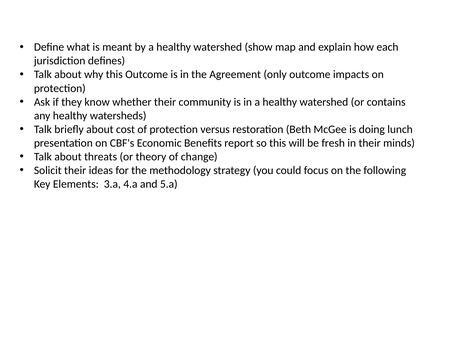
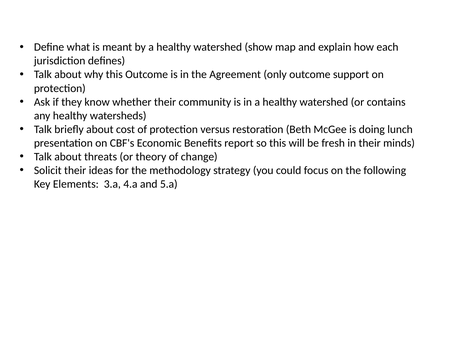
impacts: impacts -> support
